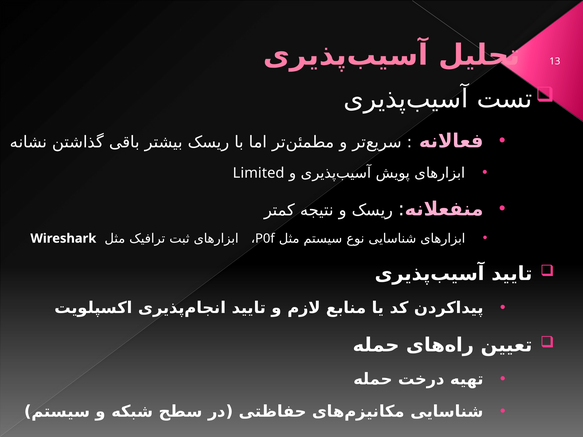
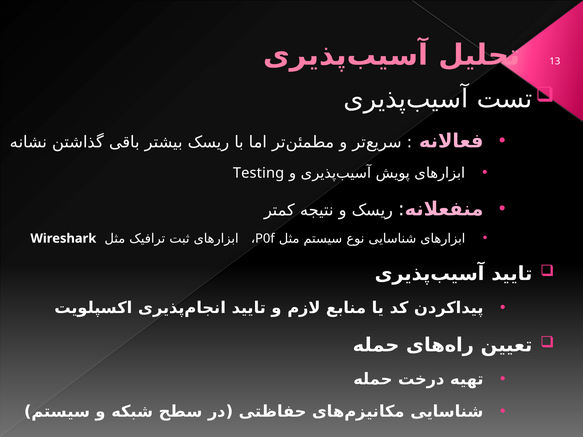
Limited: Limited -> Testing
